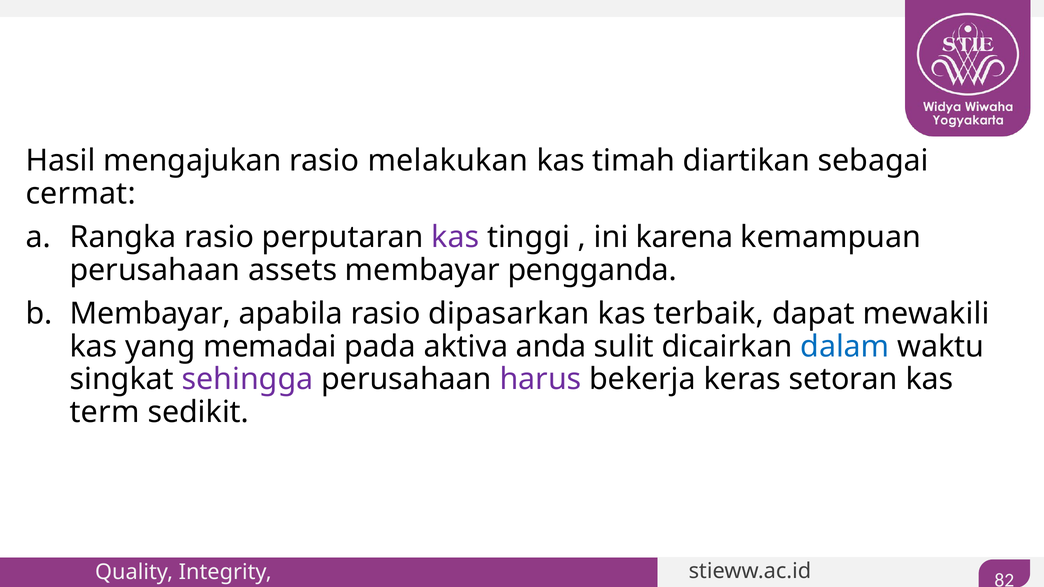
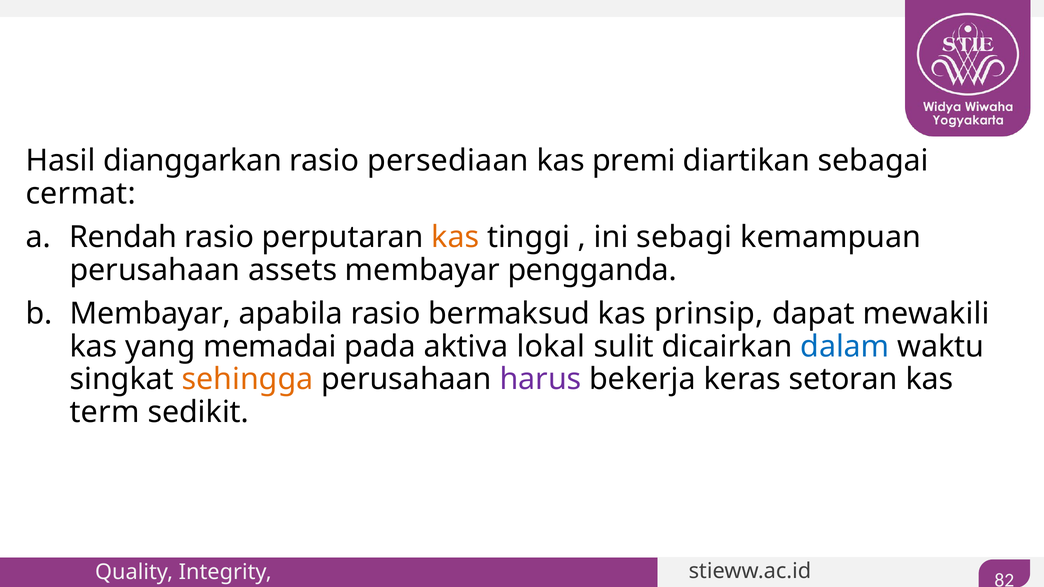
mengajukan: mengajukan -> dianggarkan
melakukan: melakukan -> persediaan
timah: timah -> premi
Rangka: Rangka -> Rendah
kas at (455, 237) colour: purple -> orange
karena: karena -> sebagi
dipasarkan: dipasarkan -> bermaksud
terbaik: terbaik -> prinsip
anda: anda -> lokal
sehingga colour: purple -> orange
